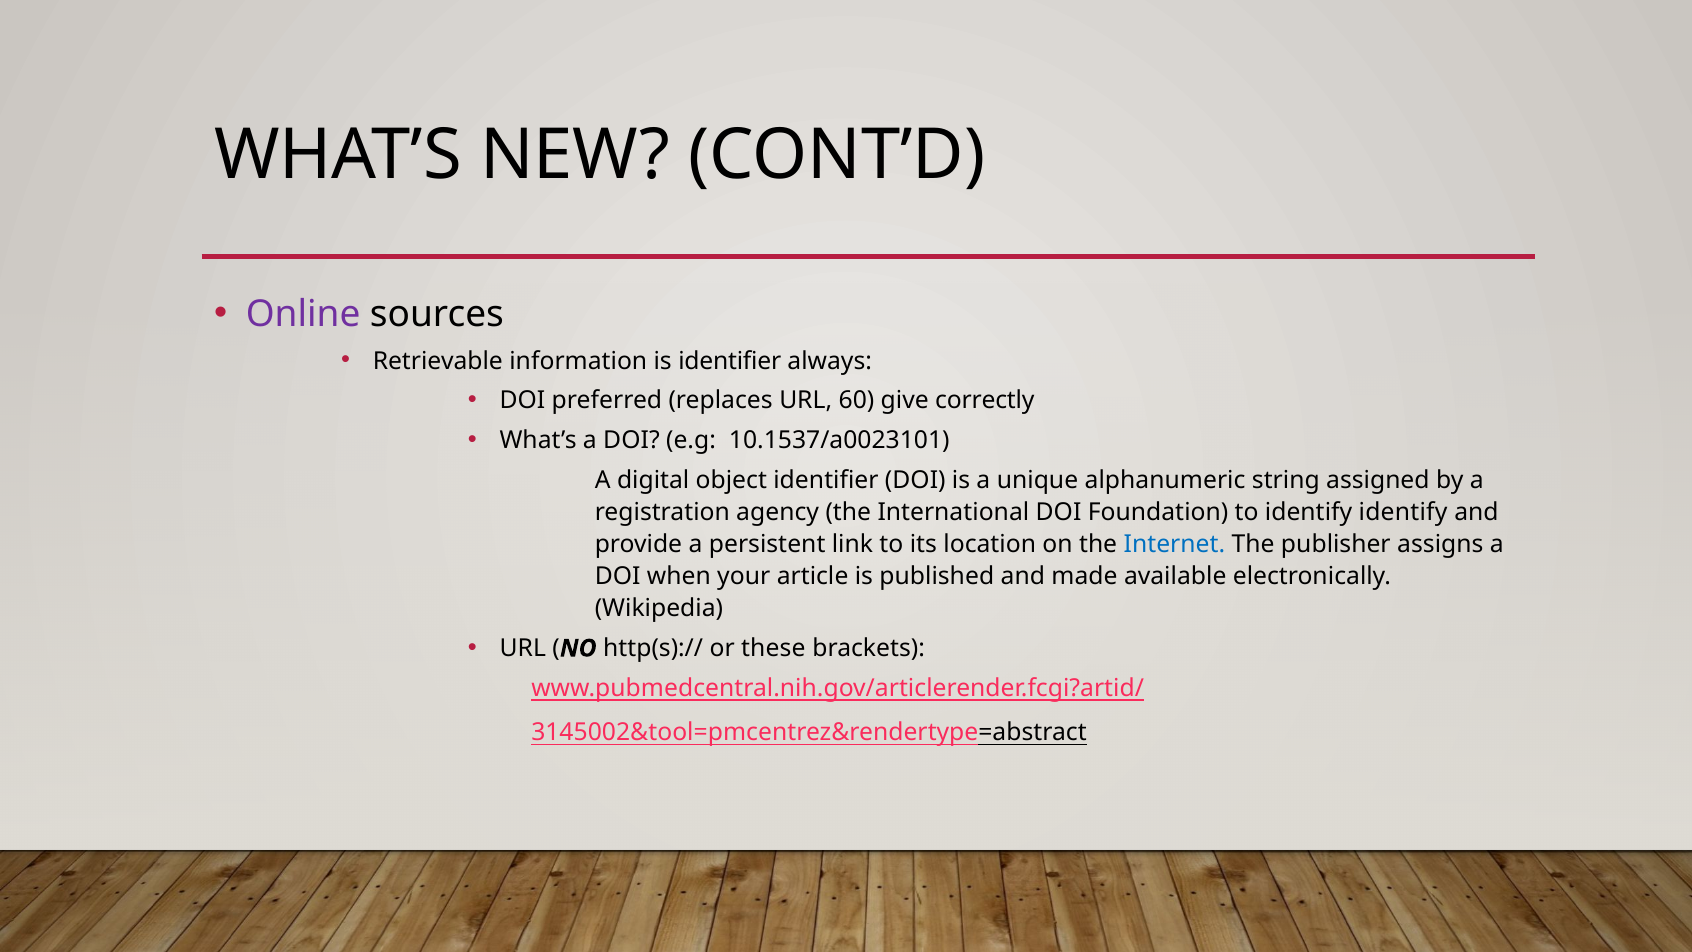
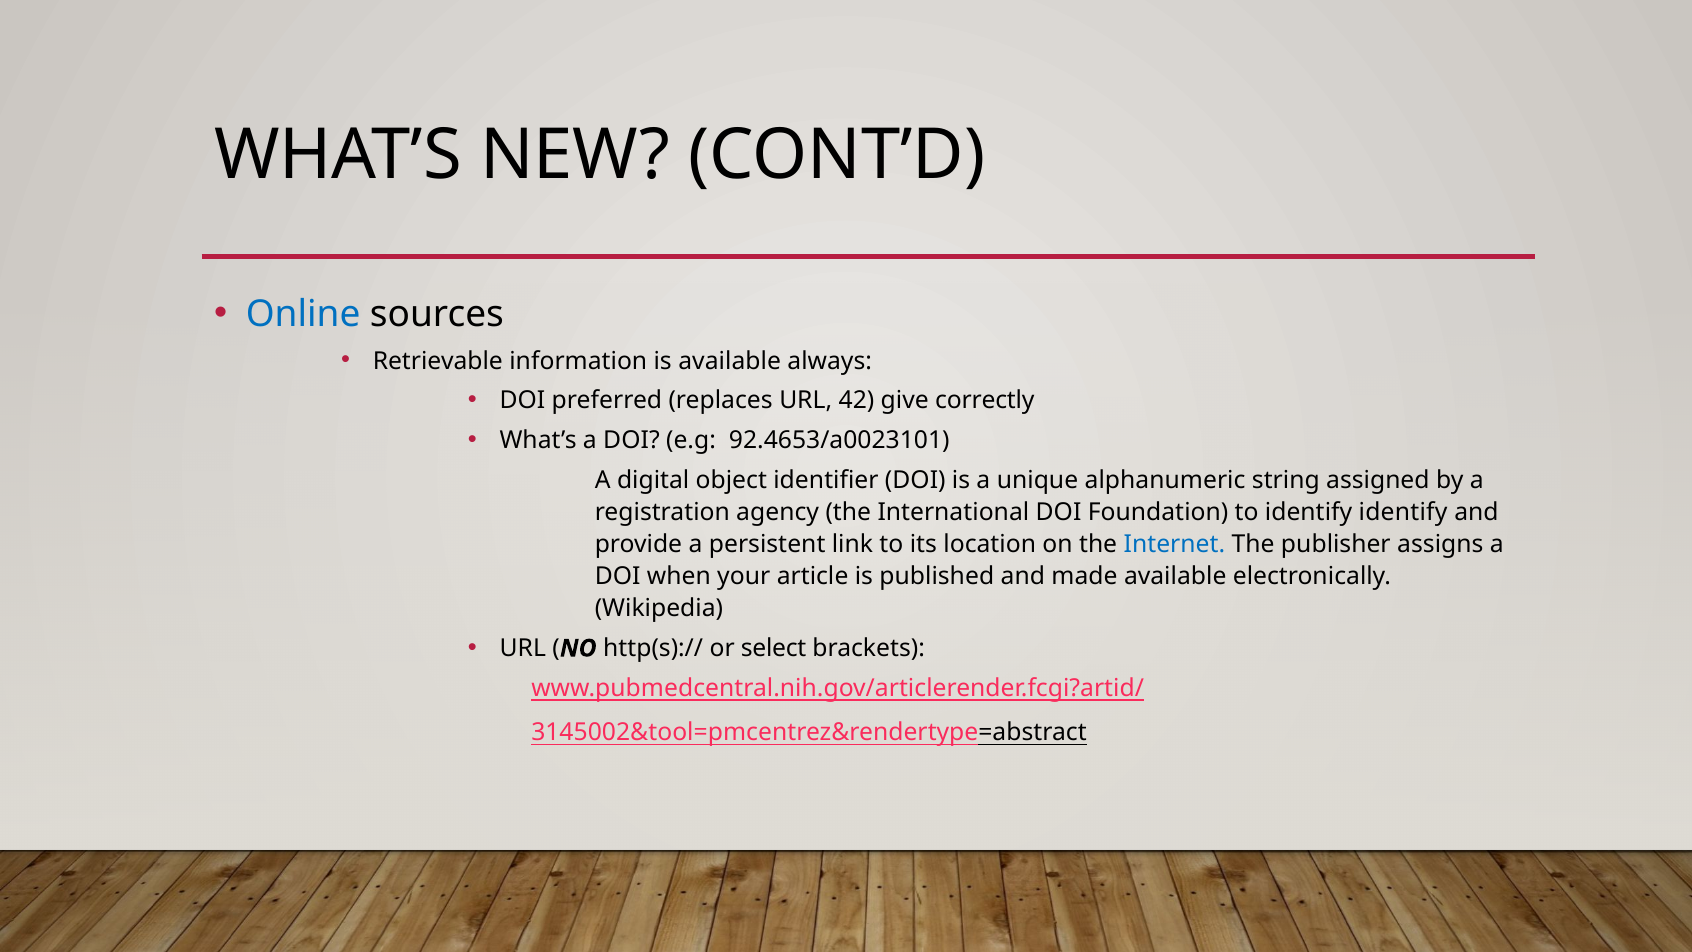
Online colour: purple -> blue
is identifier: identifier -> available
60: 60 -> 42
10.1537/a0023101: 10.1537/a0023101 -> 92.4653/a0023101
these: these -> select
